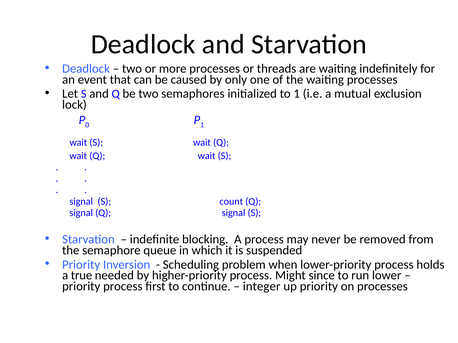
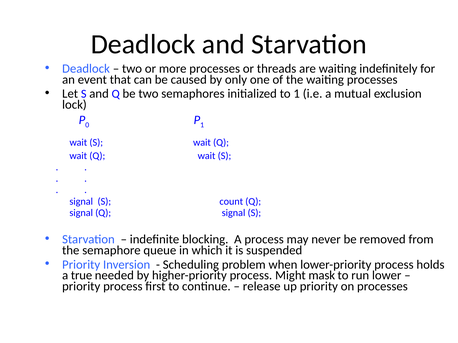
since: since -> mask
integer: integer -> release
